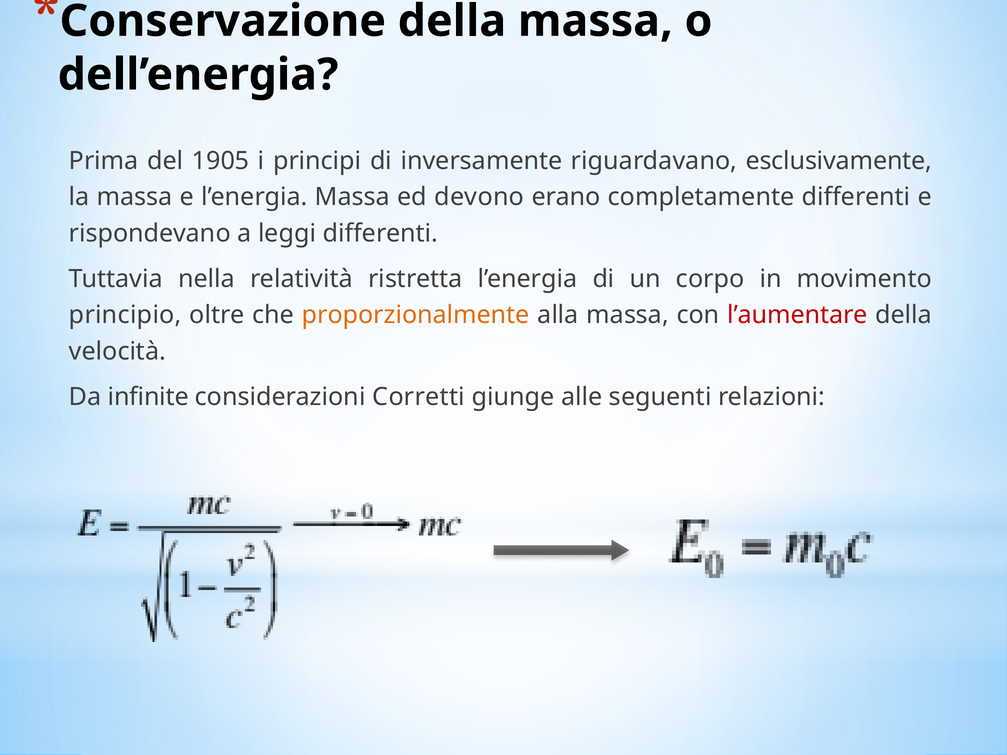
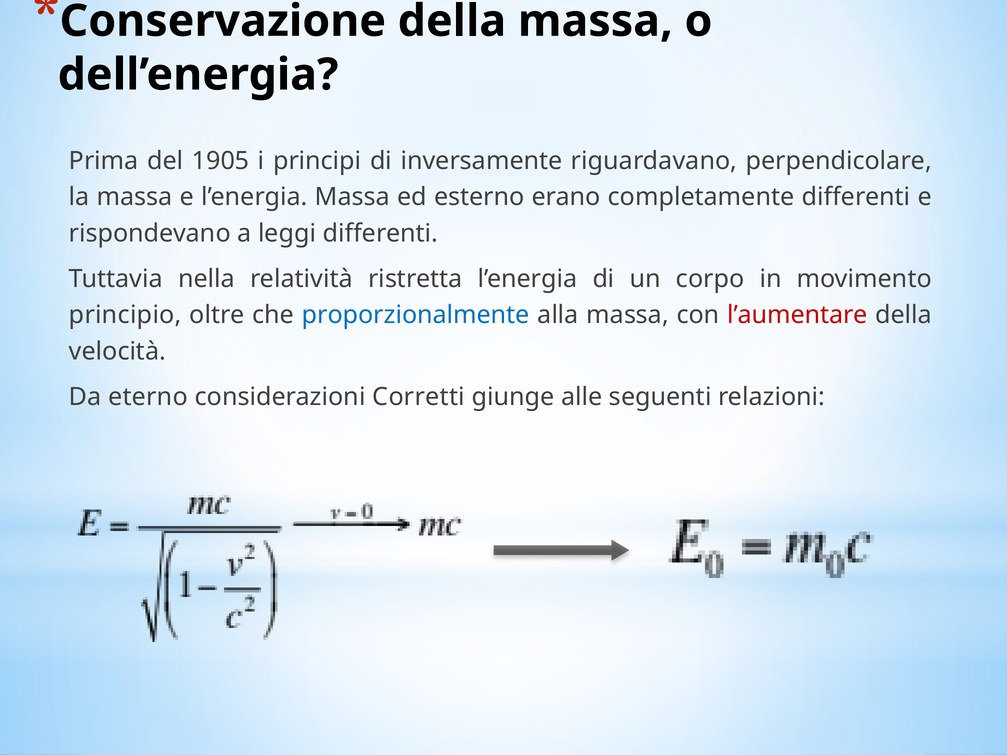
esclusivamente: esclusivamente -> perpendicolare
devono: devono -> esterno
proporzionalmente colour: orange -> blue
infinite: infinite -> eterno
